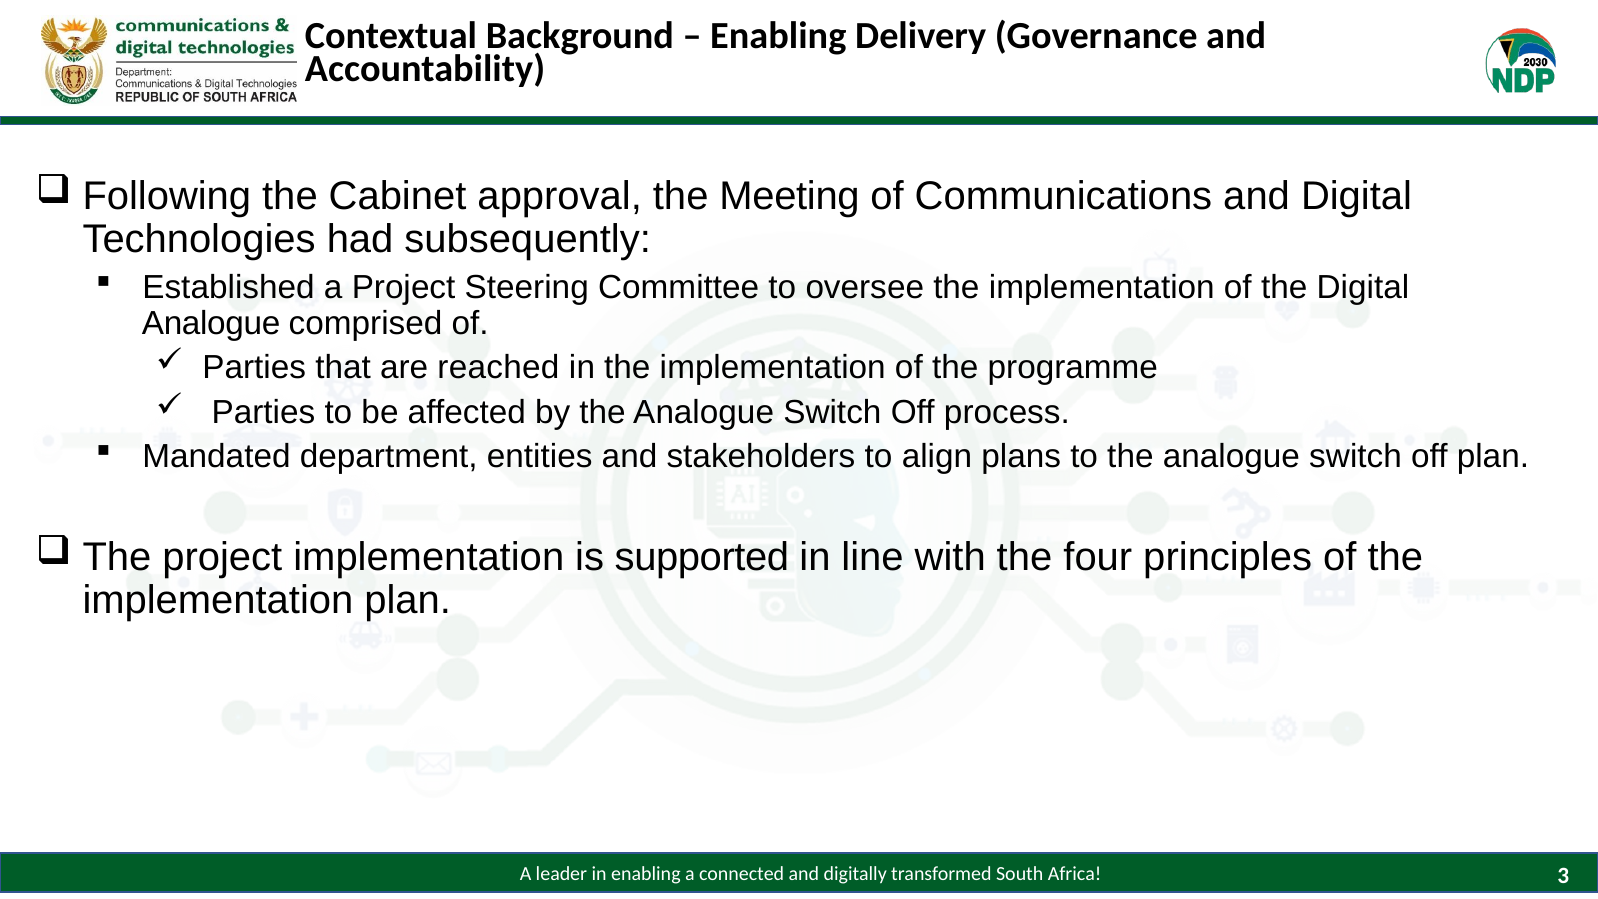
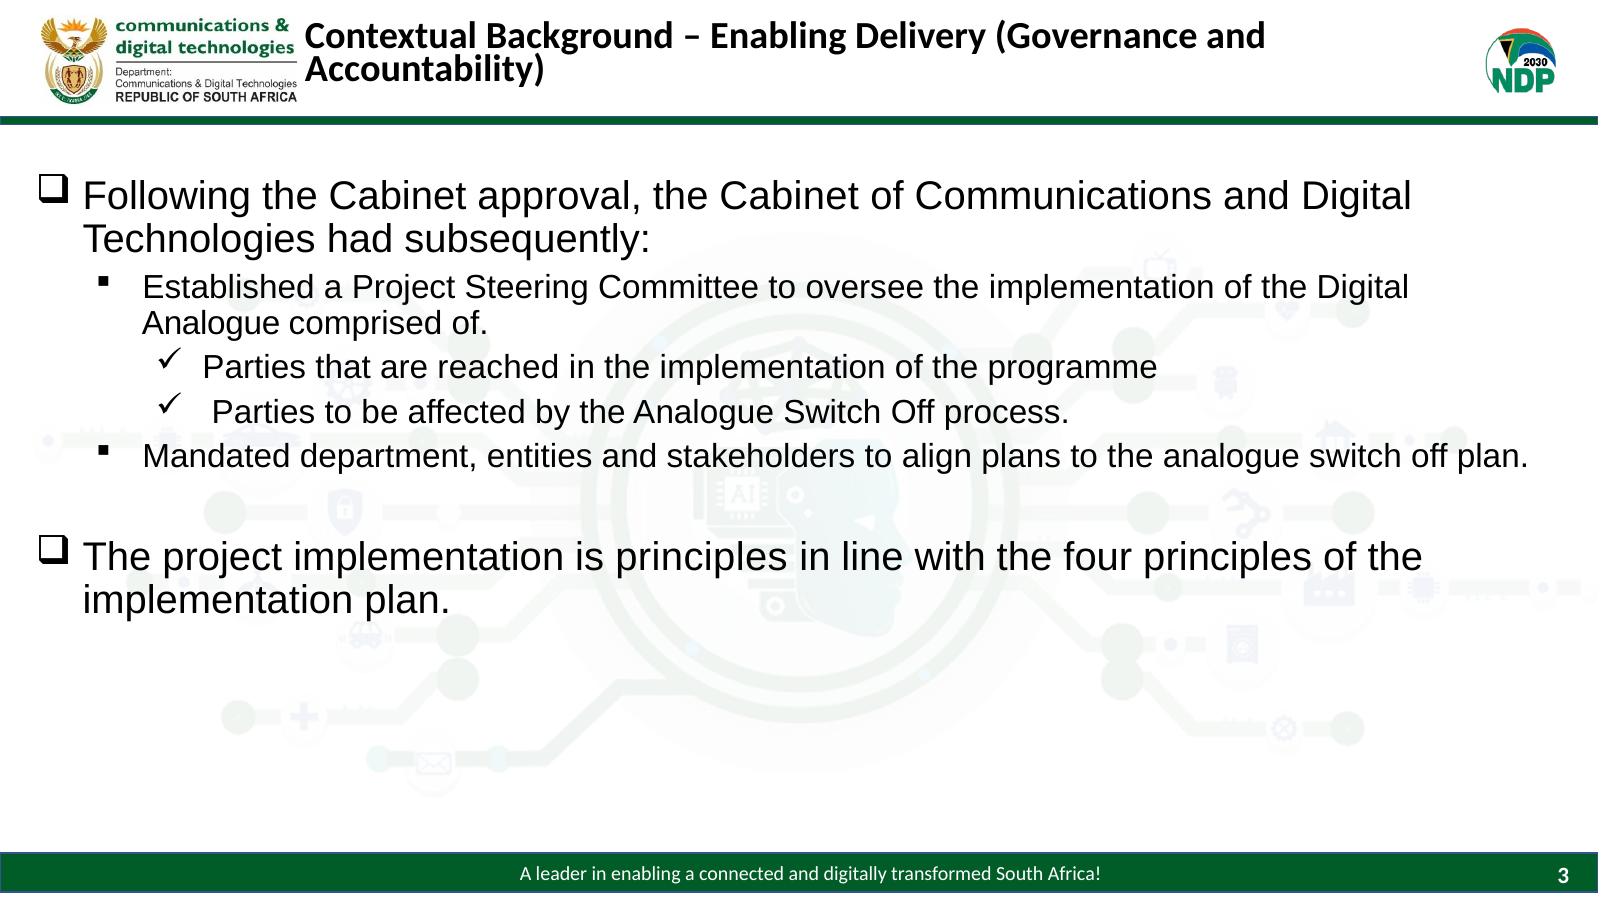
approval the Meeting: Meeting -> Cabinet
is supported: supported -> principles
